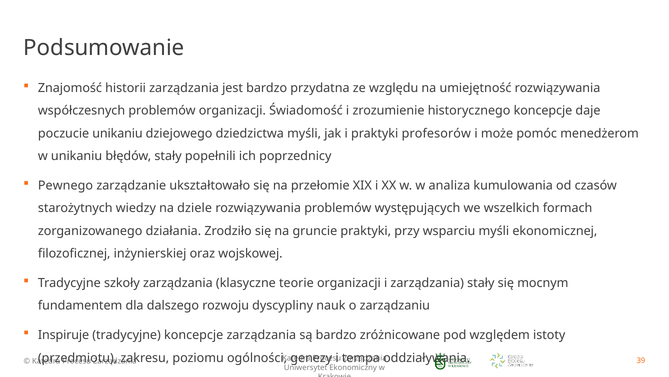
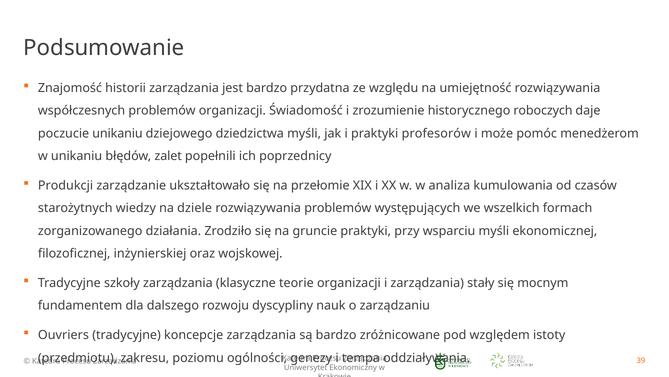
historycznego koncepcje: koncepcje -> roboczych
błędów stały: stały -> zalet
Pewnego: Pewnego -> Produkcji
Inspiruje: Inspiruje -> Ouvriers
